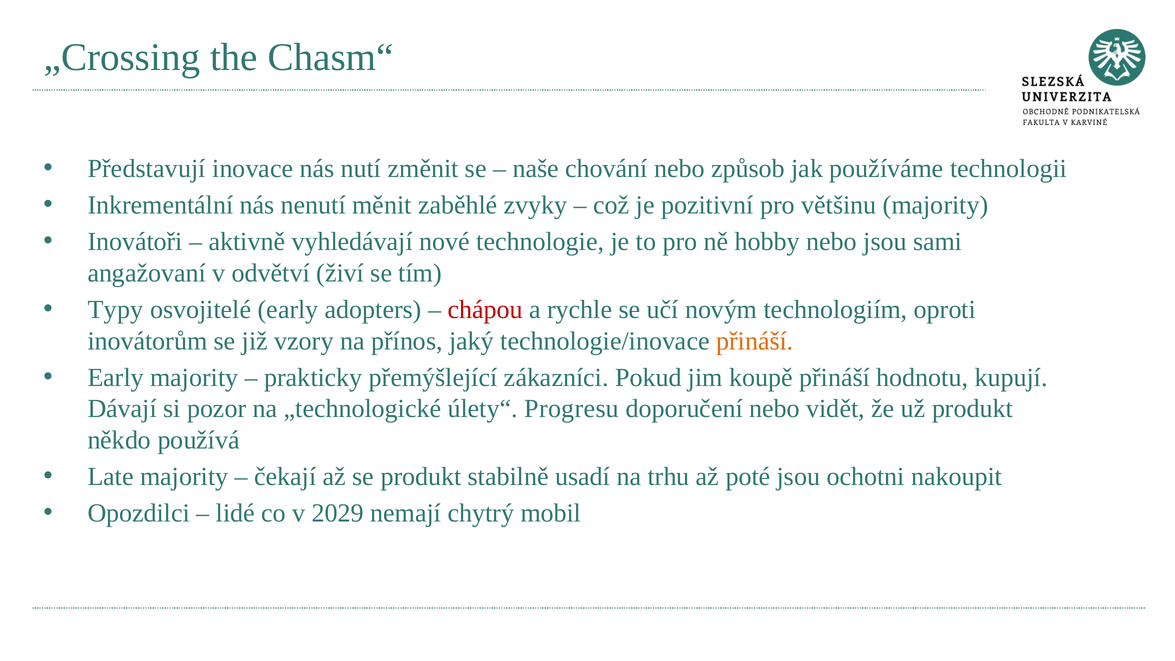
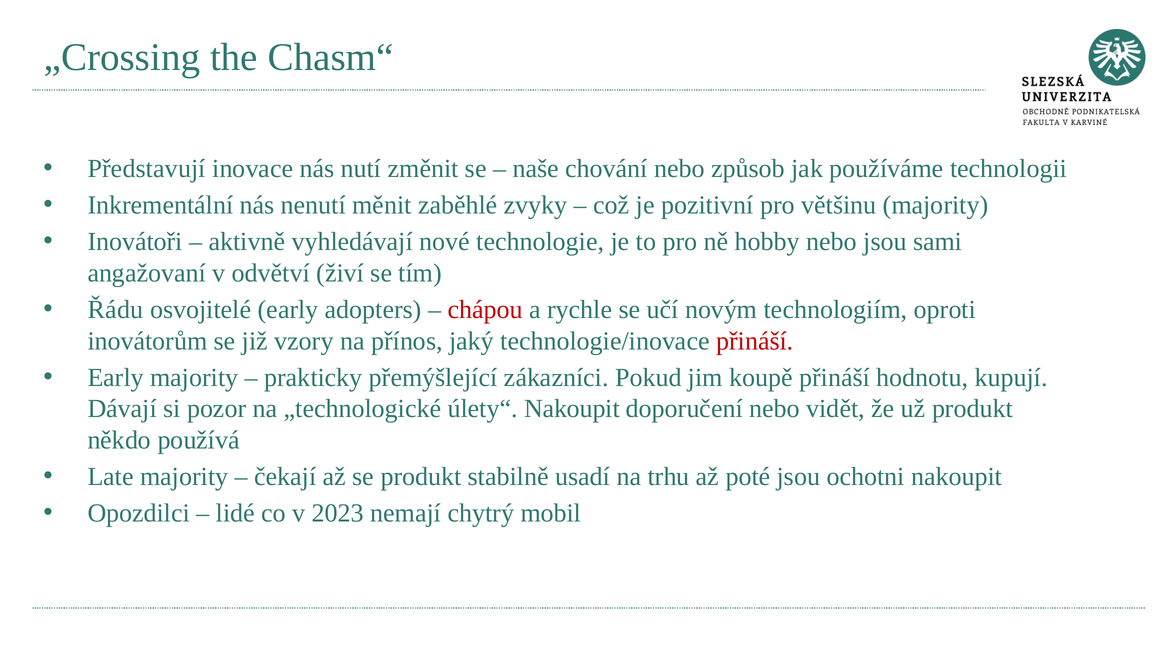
Typy: Typy -> Řádu
přináší at (755, 341) colour: orange -> red
úlety“ Progresu: Progresu -> Nakoupit
2029: 2029 -> 2023
